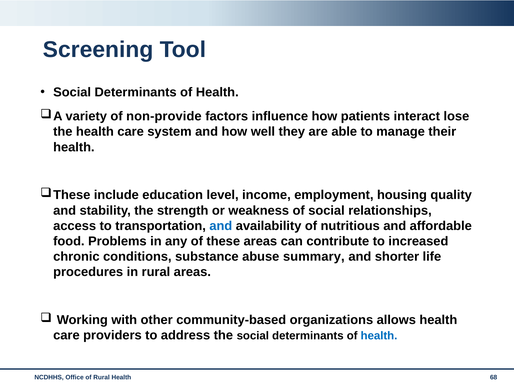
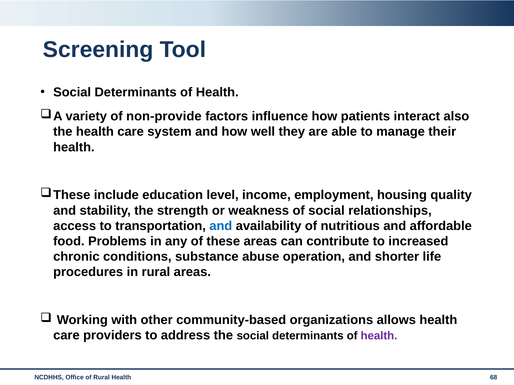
lose: lose -> also
summary: summary -> operation
health at (379, 336) colour: blue -> purple
